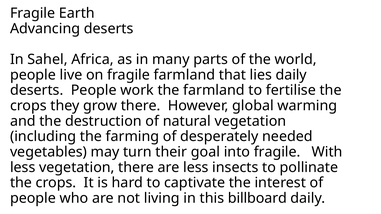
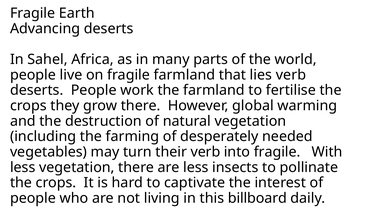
lies daily: daily -> verb
their goal: goal -> verb
